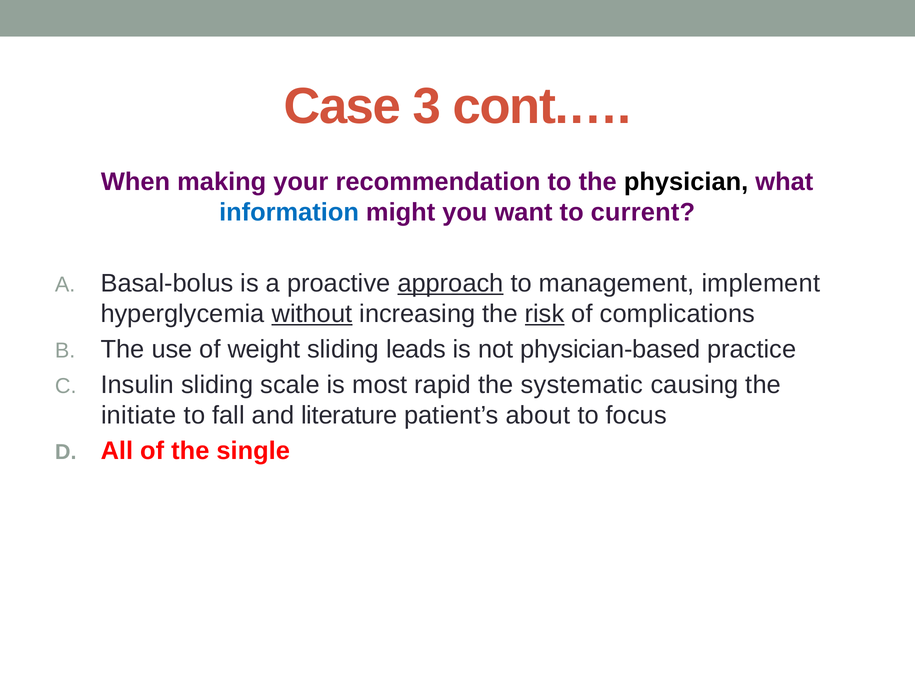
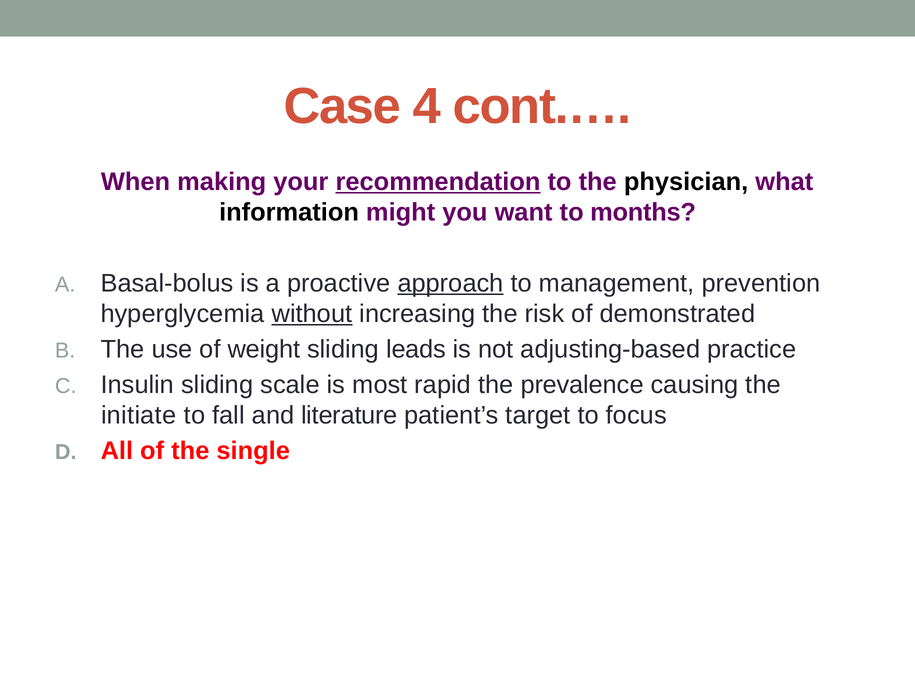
3: 3 -> 4
recommendation underline: none -> present
information colour: blue -> black
current: current -> months
implement: implement -> prevention
risk underline: present -> none
complications: complications -> demonstrated
physician-based: physician-based -> adjusting-based
systematic: systematic -> prevalence
about: about -> target
